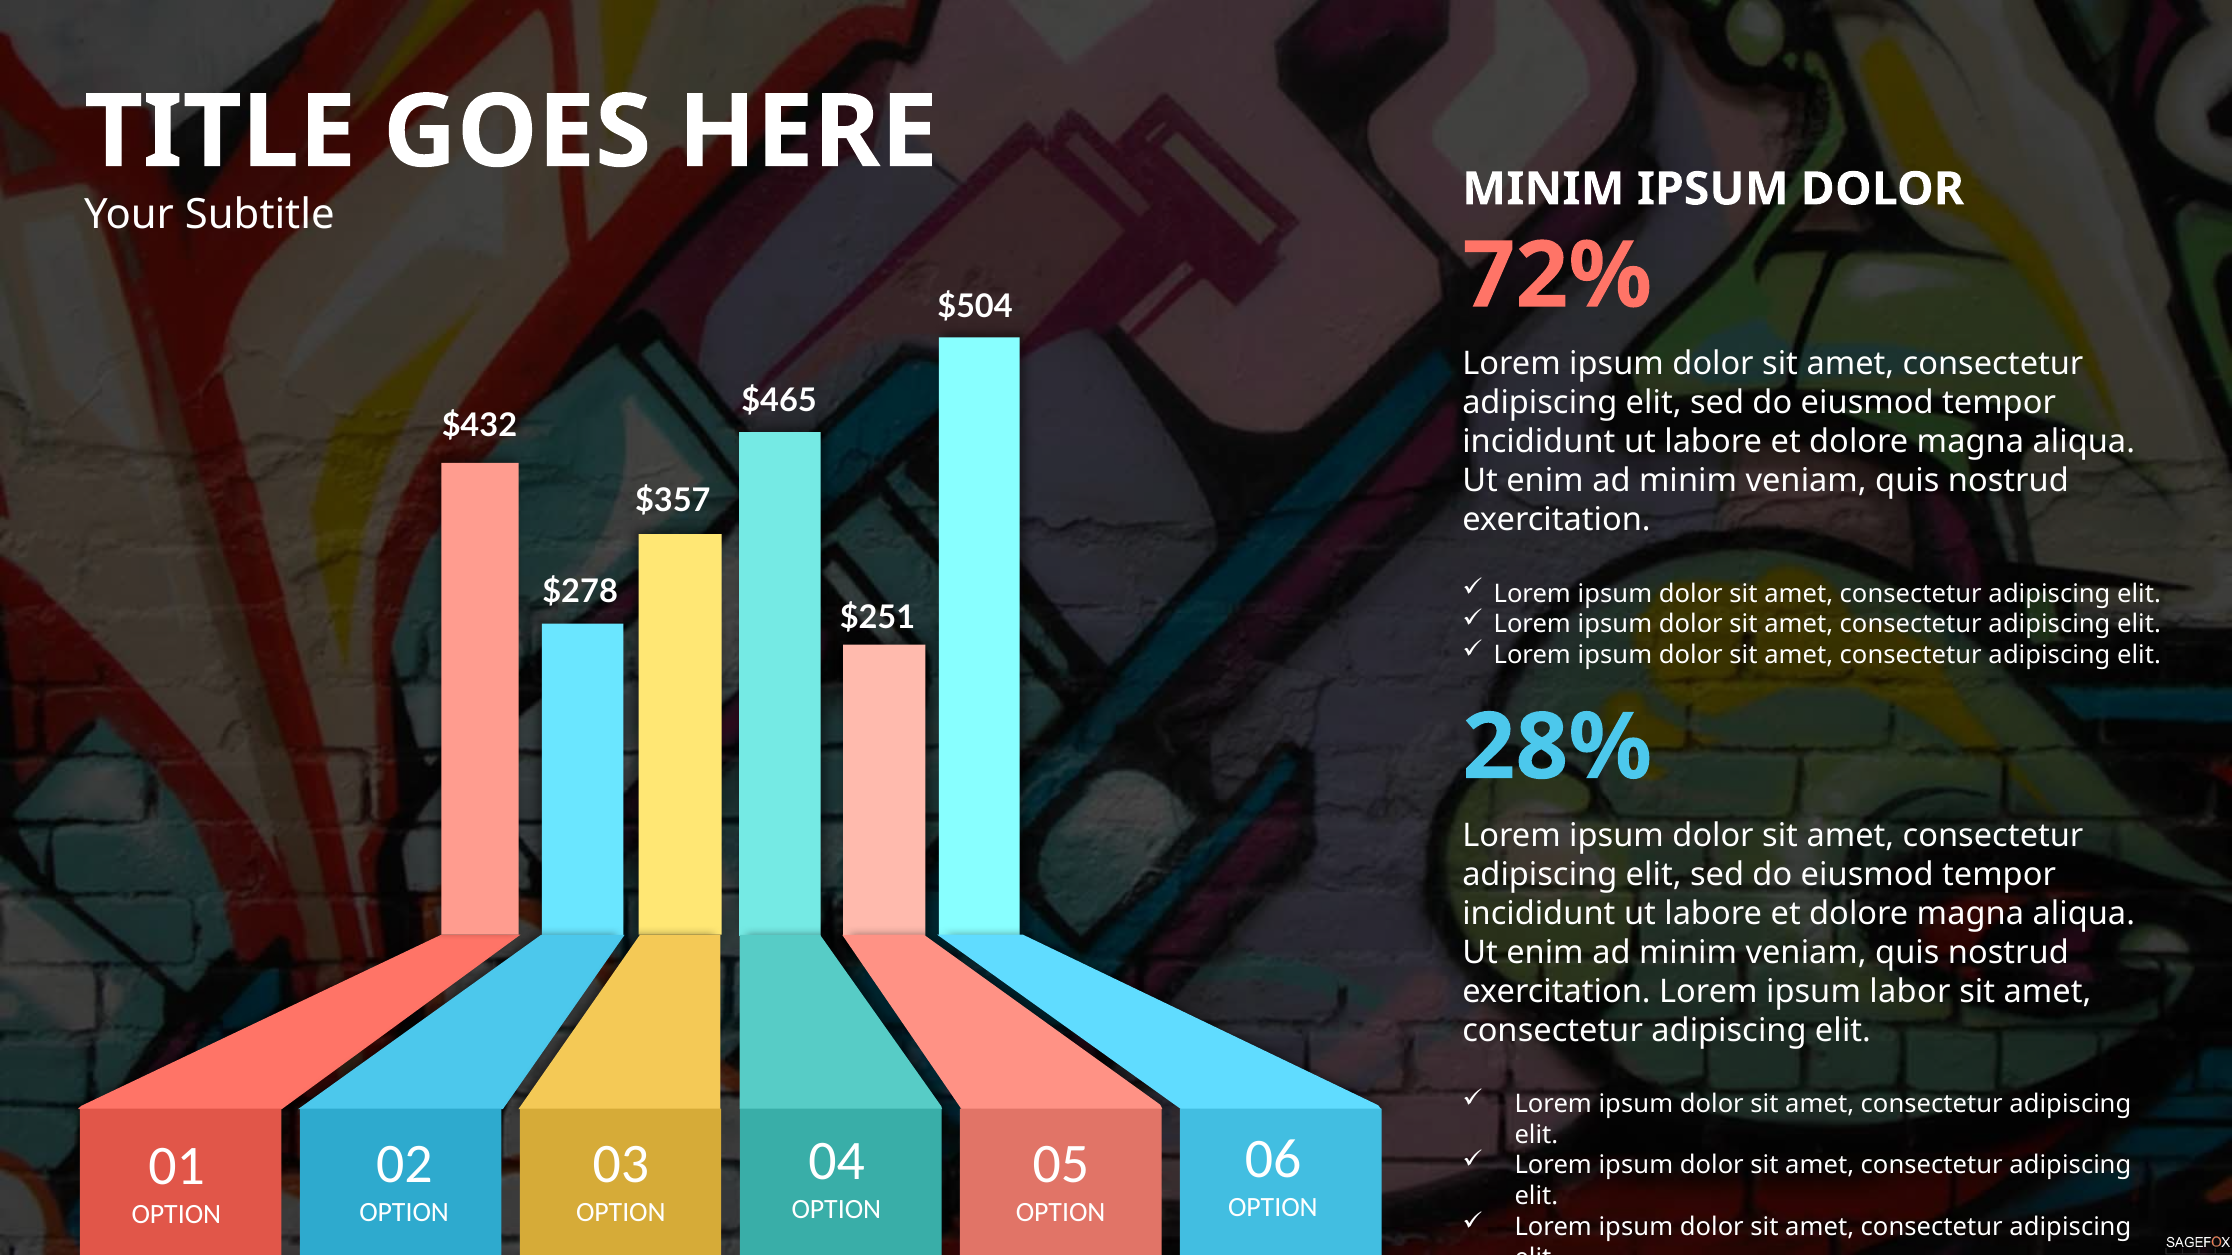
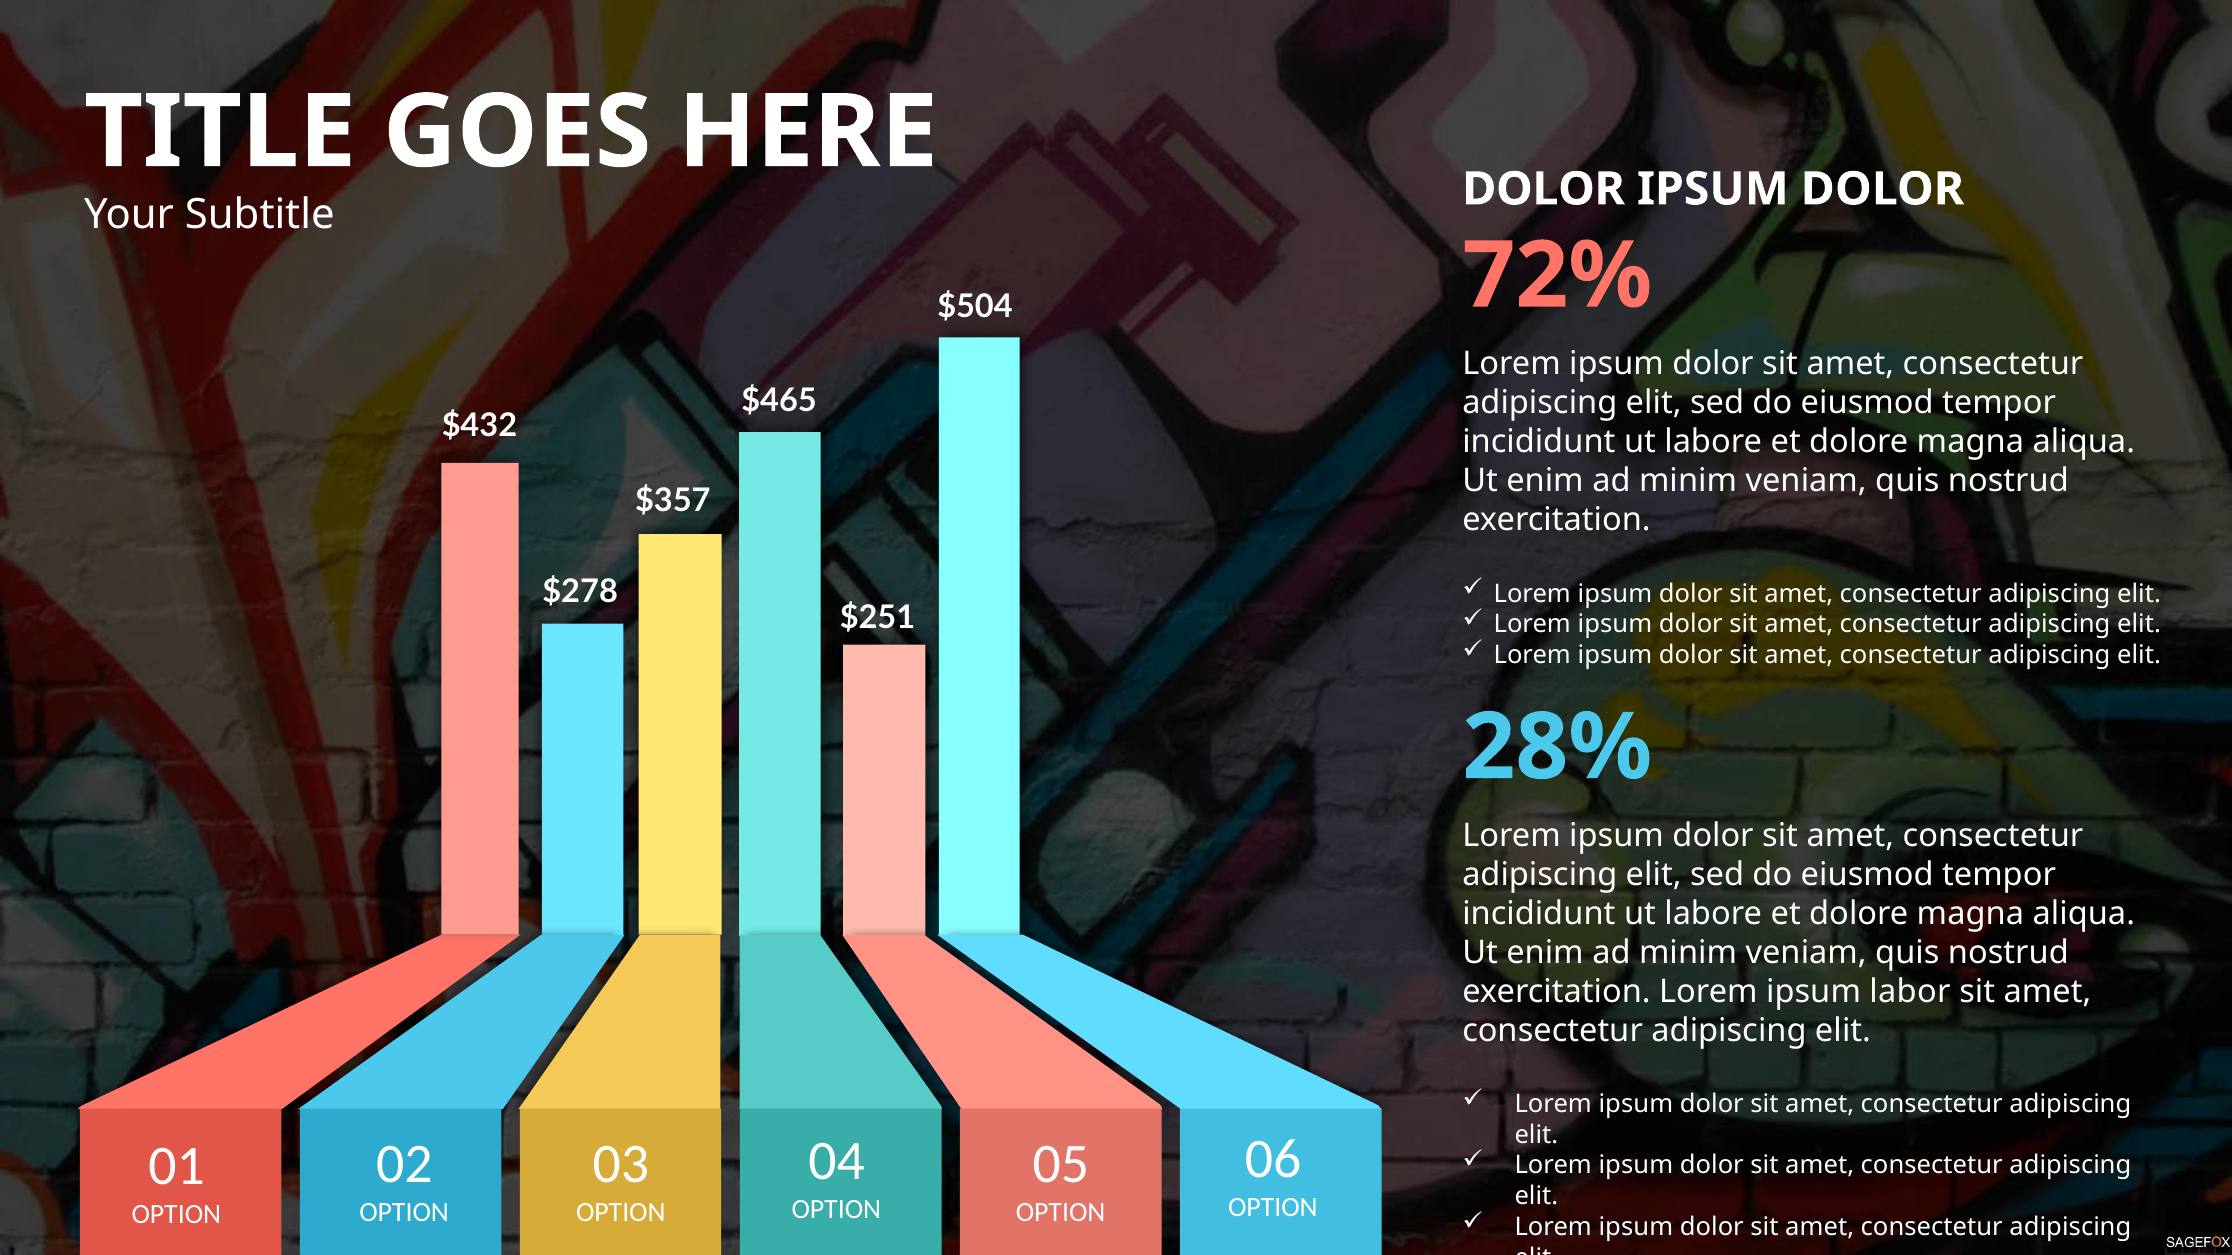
MINIM at (1543, 189): MINIM -> DOLOR
